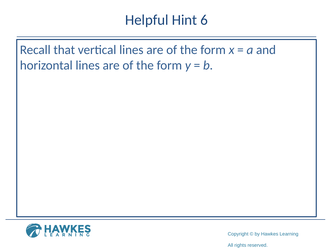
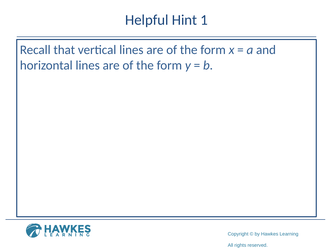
6: 6 -> 1
